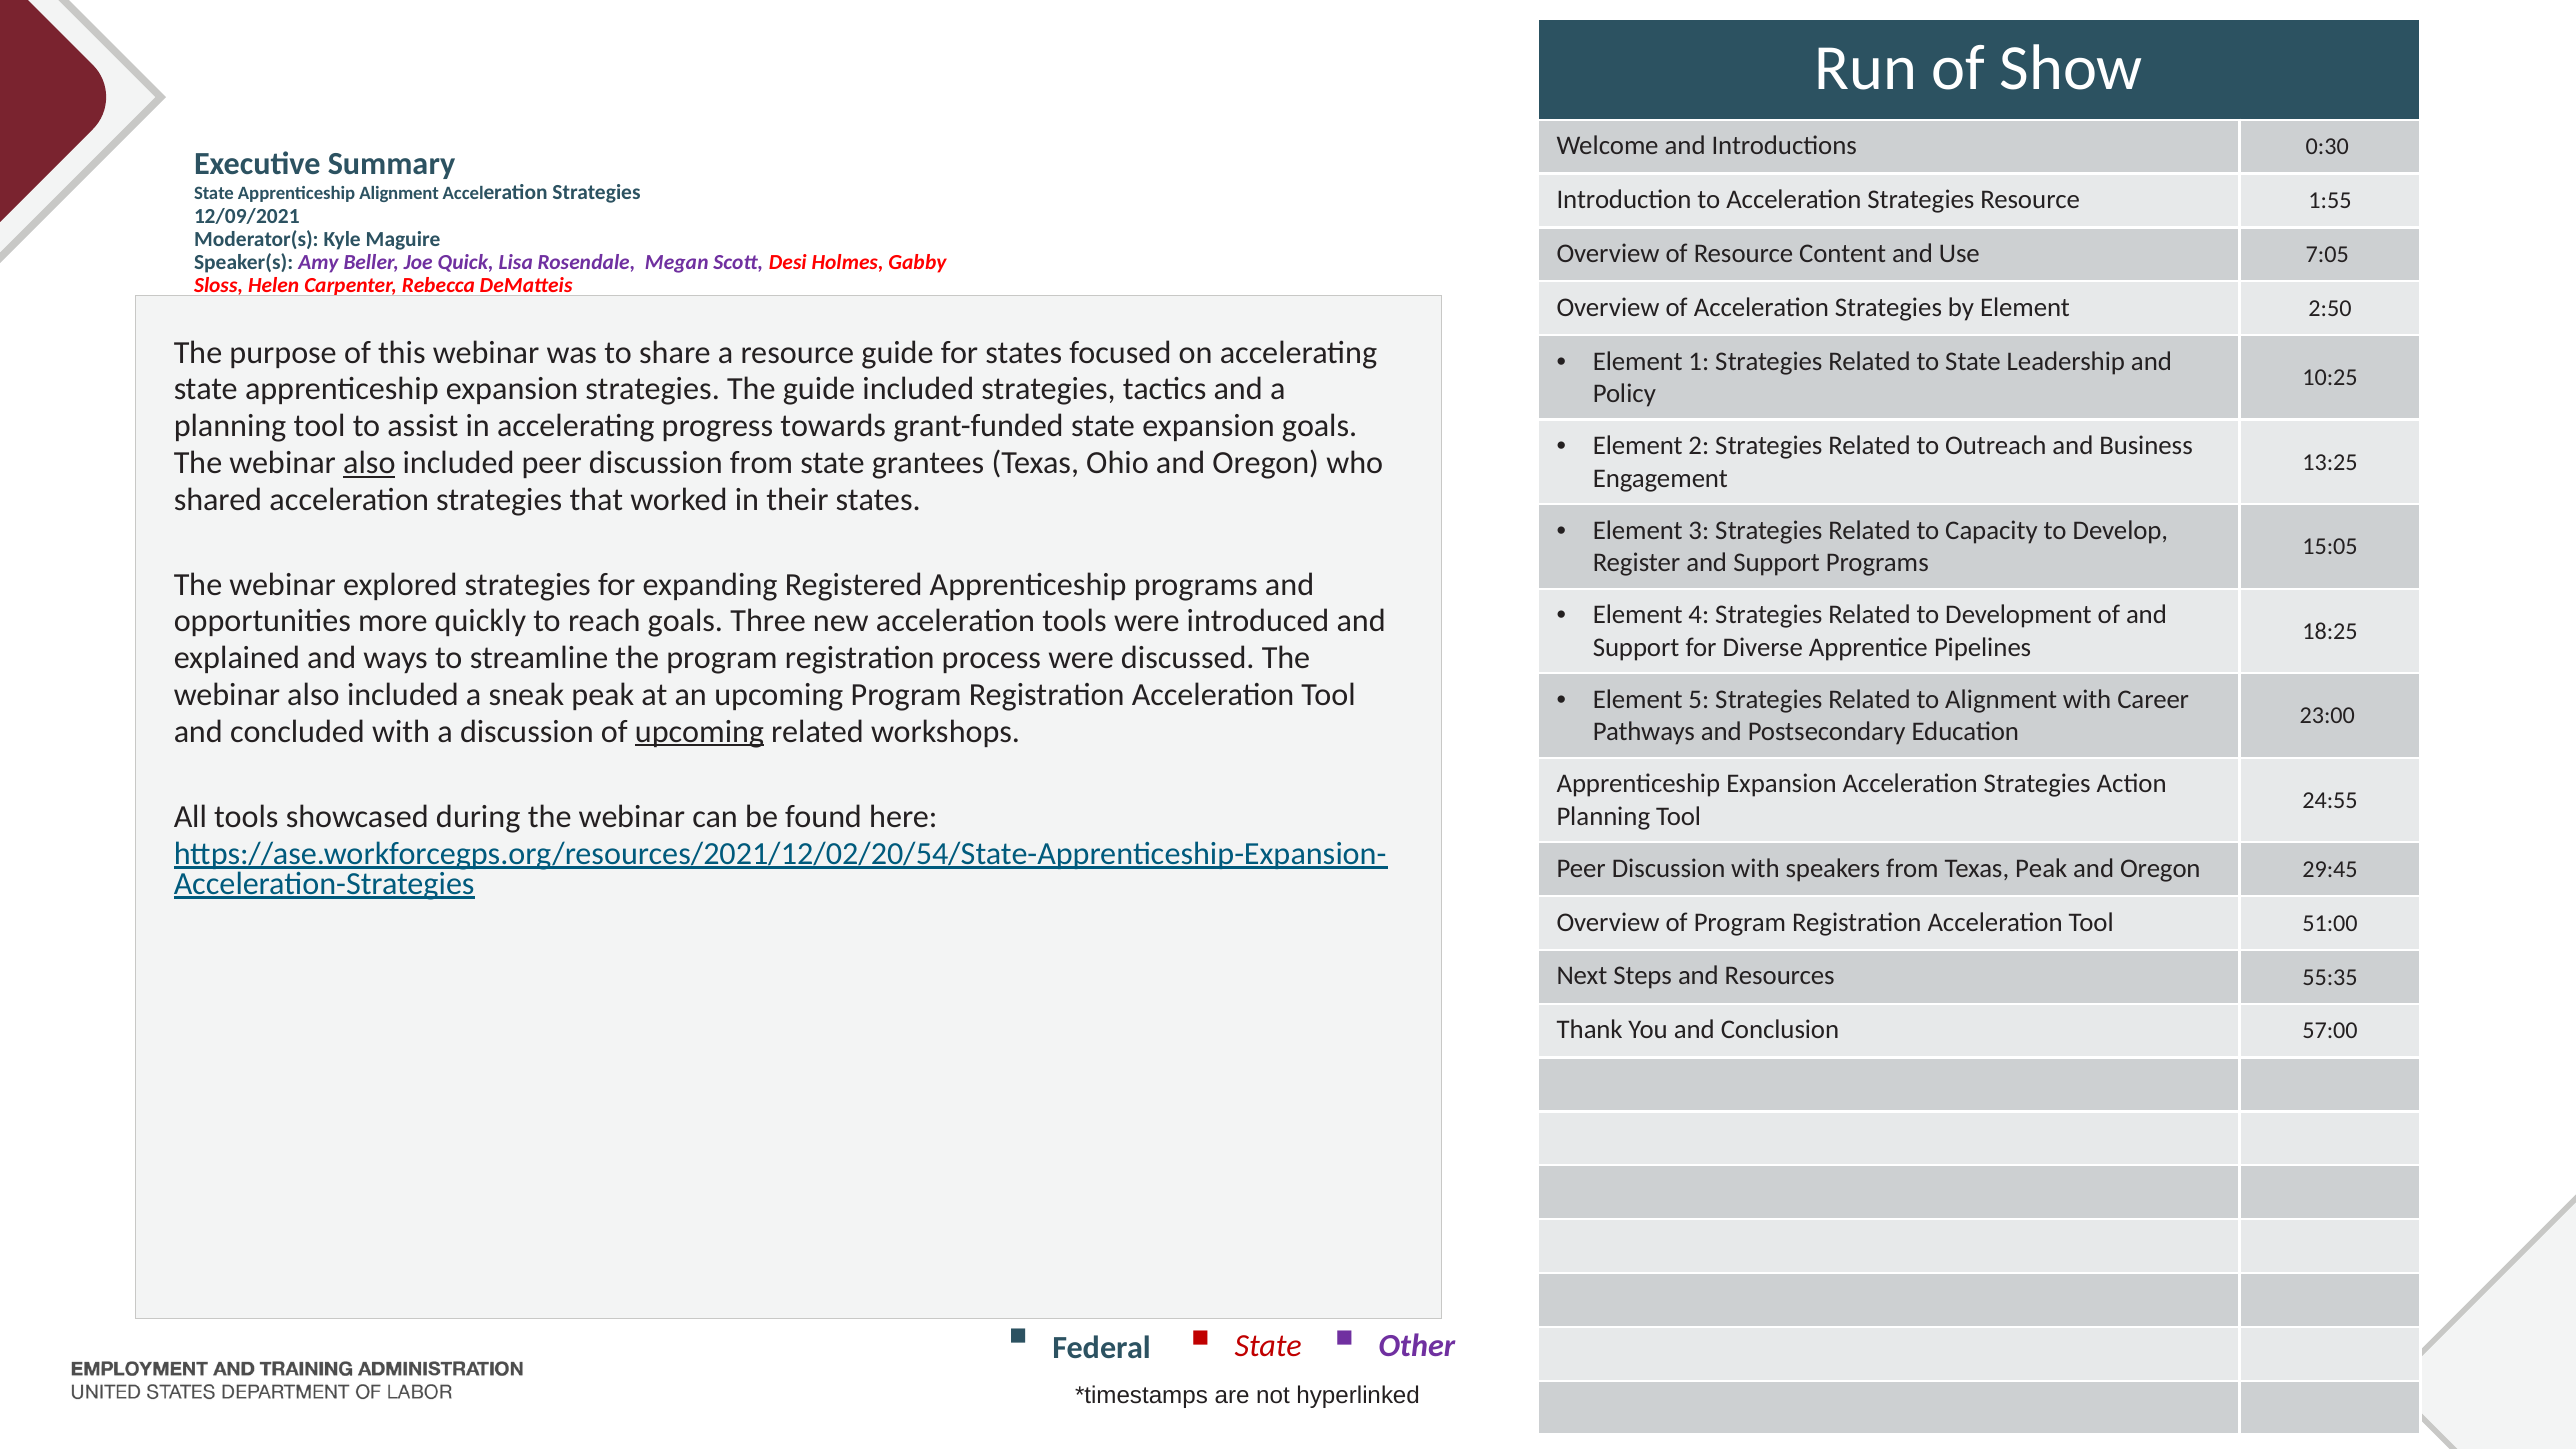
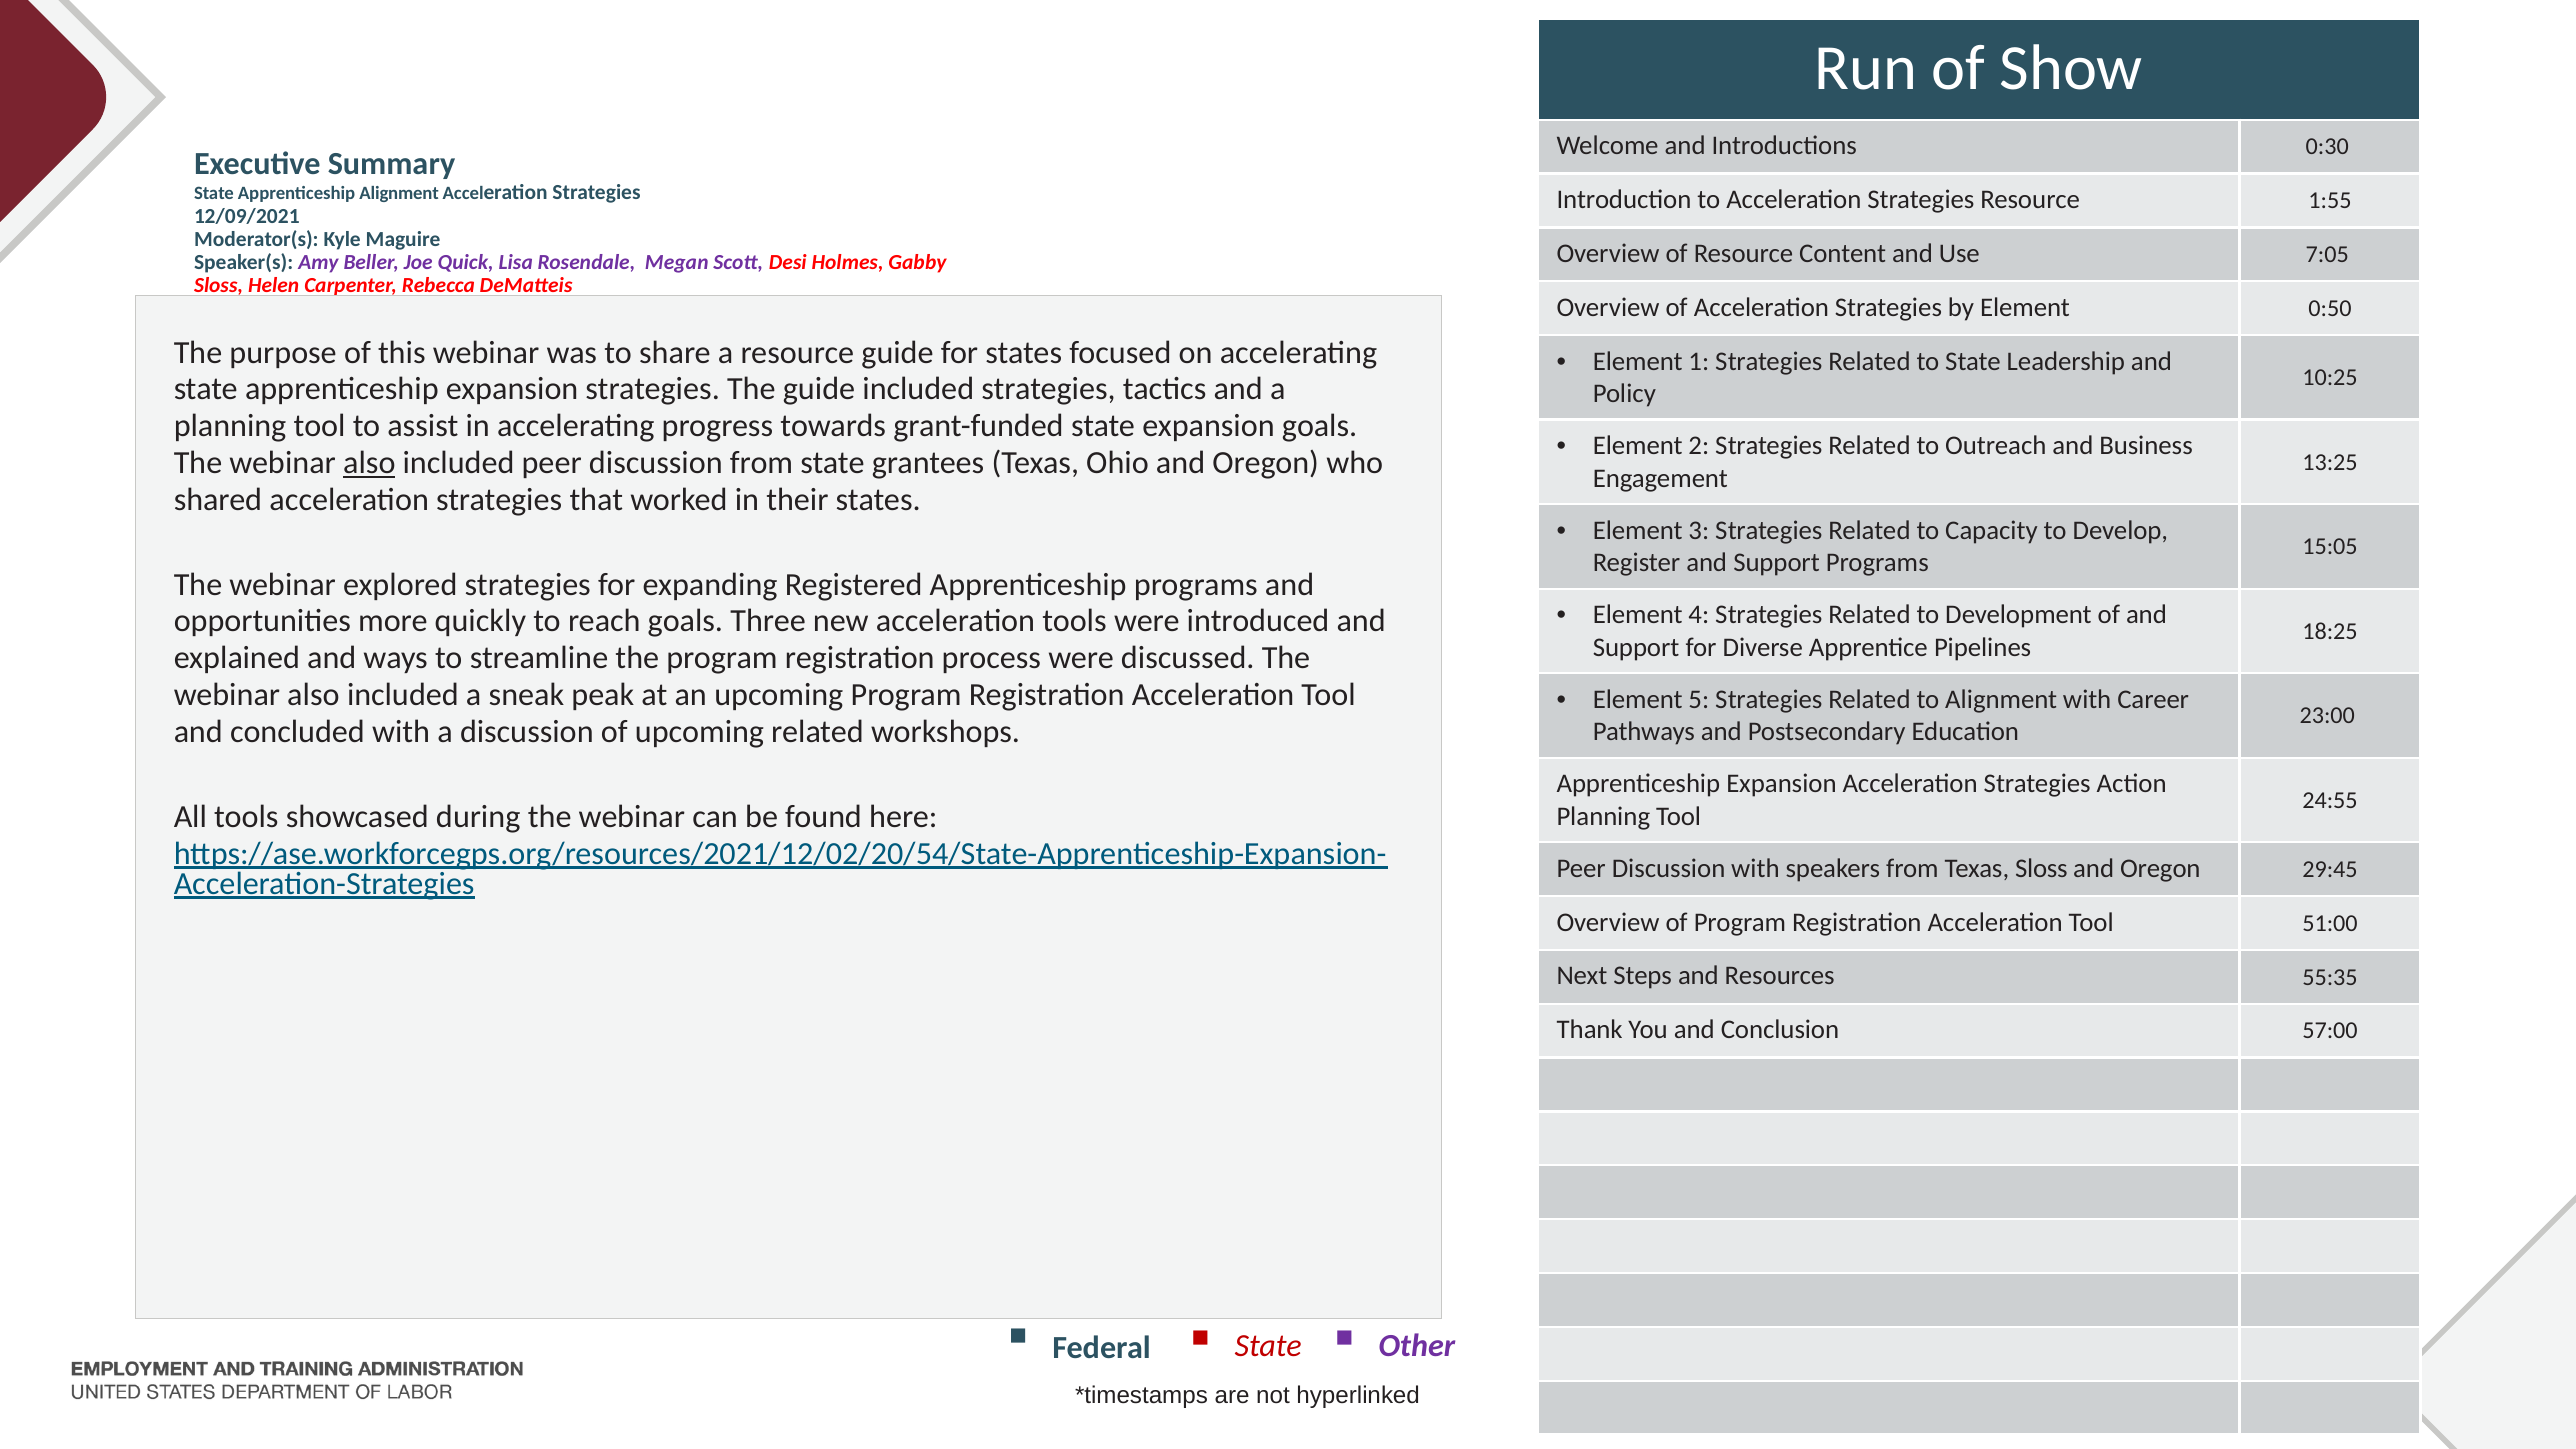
2:50: 2:50 -> 0:50
upcoming at (699, 731) underline: present -> none
Texas Peak: Peak -> Sloss
